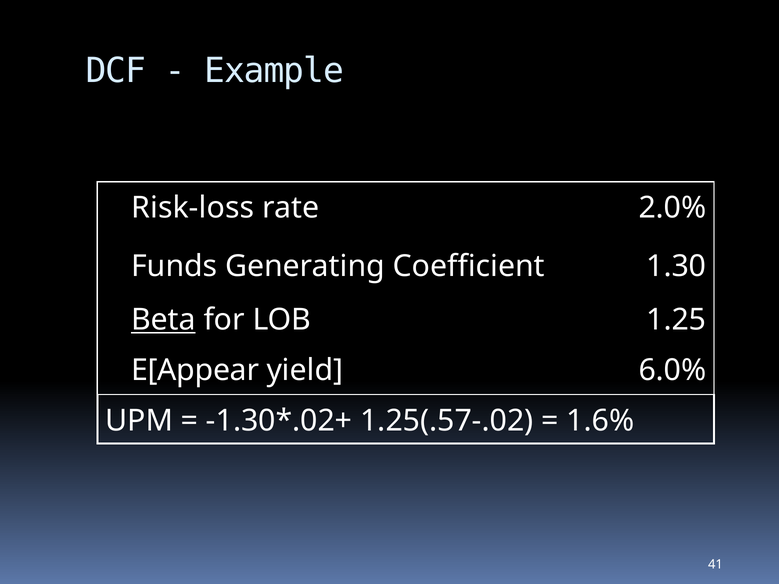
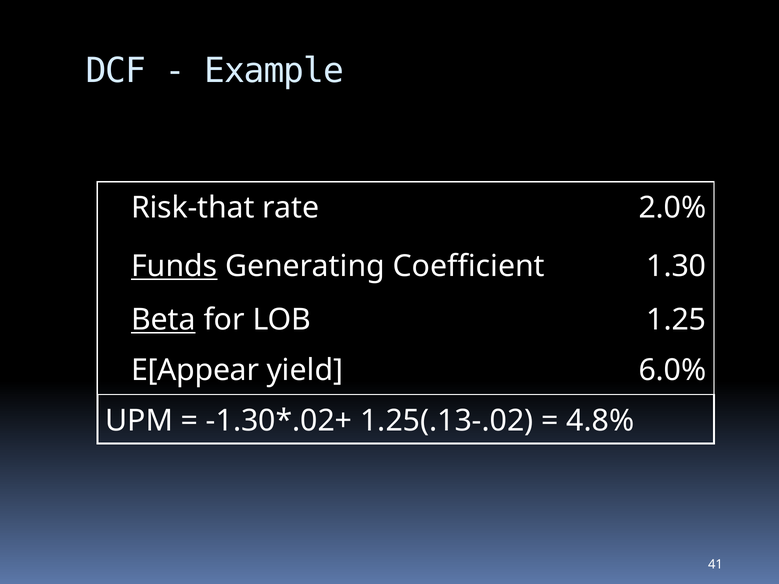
Risk-loss: Risk-loss -> Risk-that
Funds underline: none -> present
1.25(.57-.02: 1.25(.57-.02 -> 1.25(.13-.02
1.6%: 1.6% -> 4.8%
